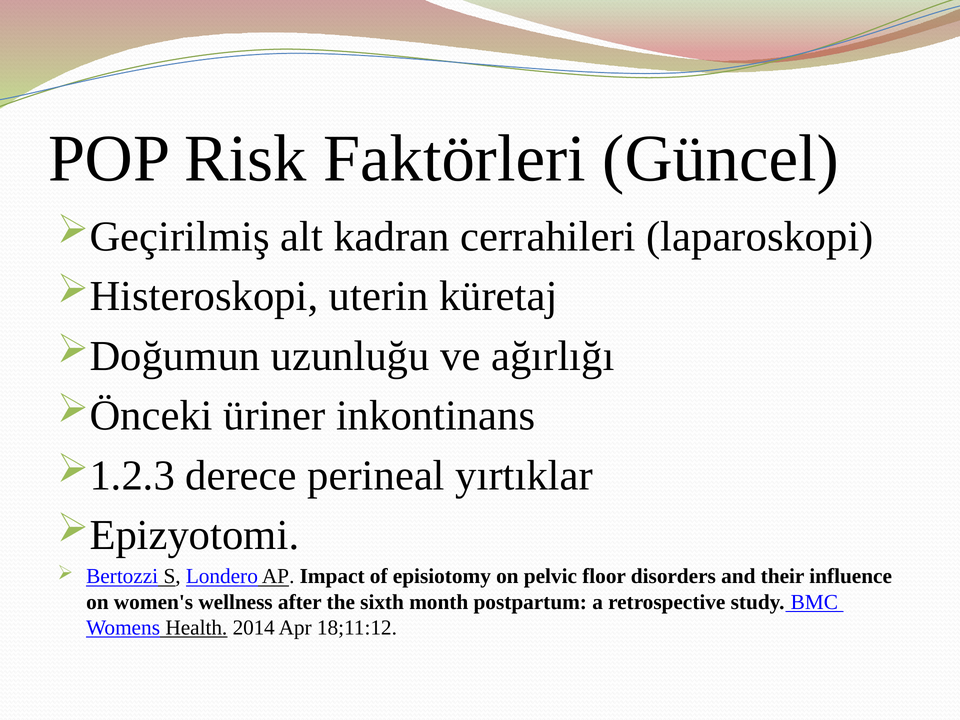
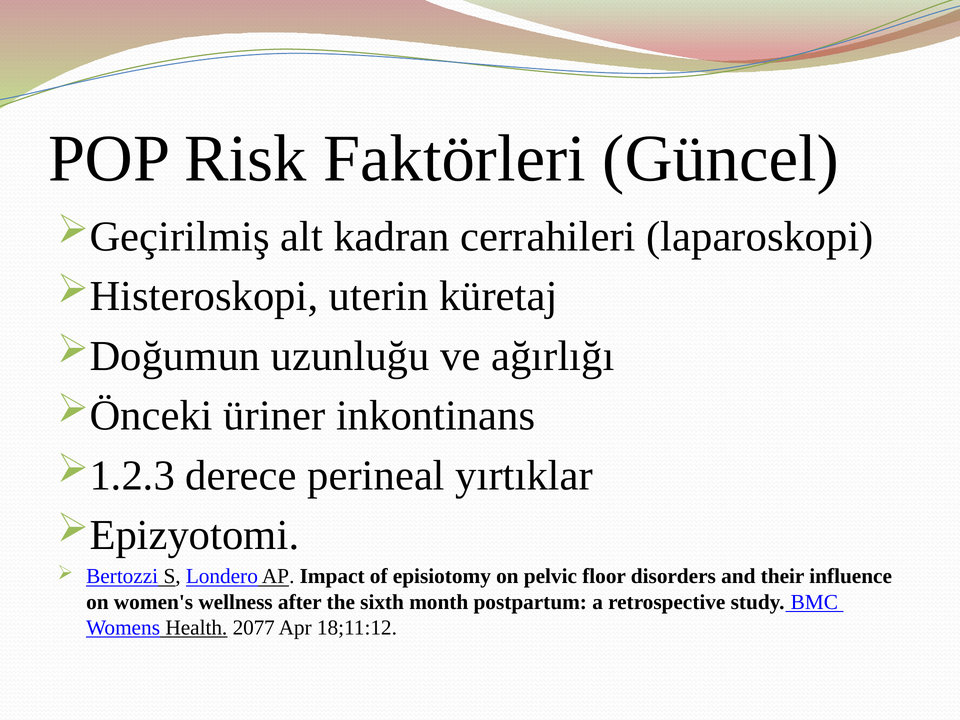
2014: 2014 -> 2077
